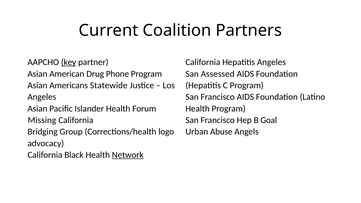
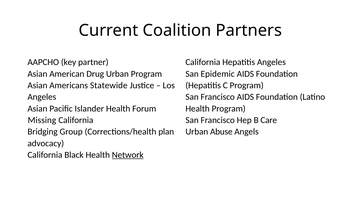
key underline: present -> none
Drug Phone: Phone -> Urban
Assessed: Assessed -> Epidemic
Goal: Goal -> Care
logo: logo -> plan
